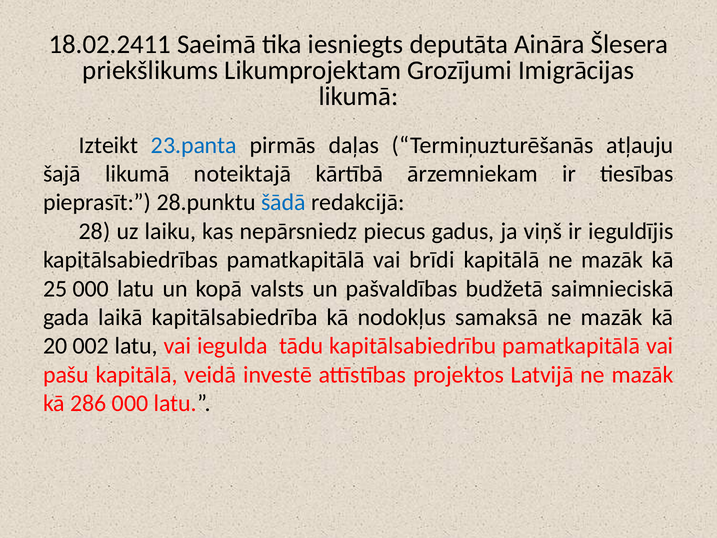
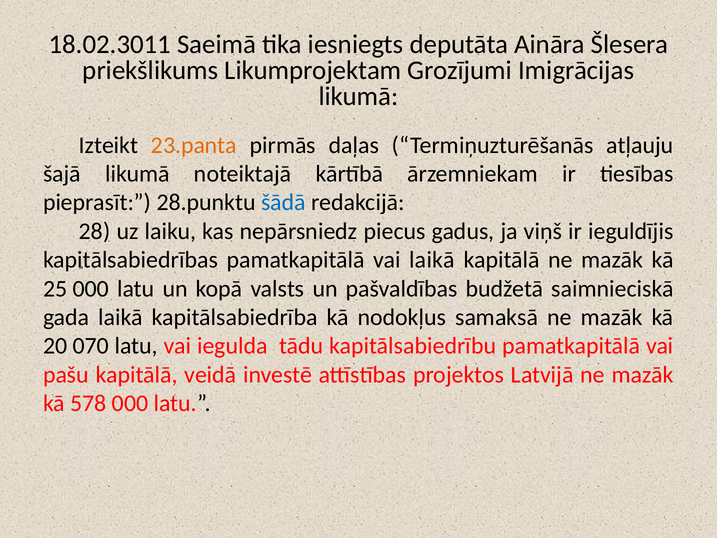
18.02.2411: 18.02.2411 -> 18.02.3011
23.panta colour: blue -> orange
vai brīdi: brīdi -> laikā
002: 002 -> 070
286: 286 -> 578
